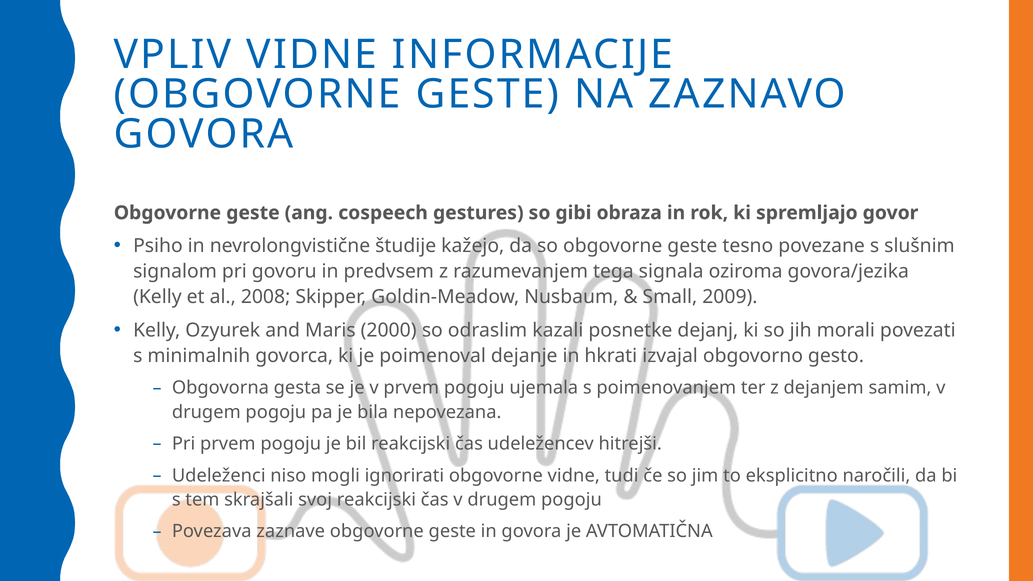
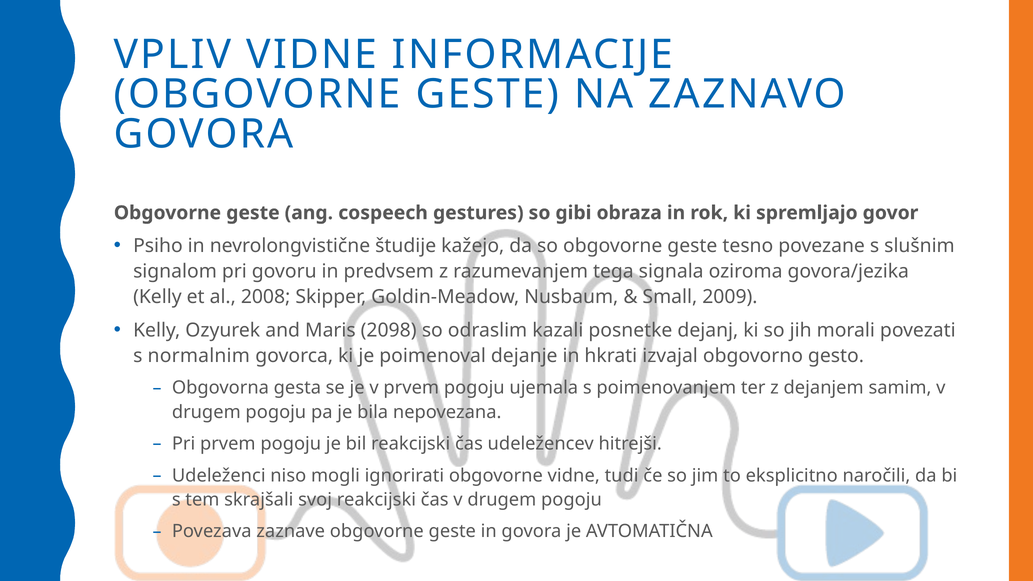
2000: 2000 -> 2098
minimalnih: minimalnih -> normalnim
